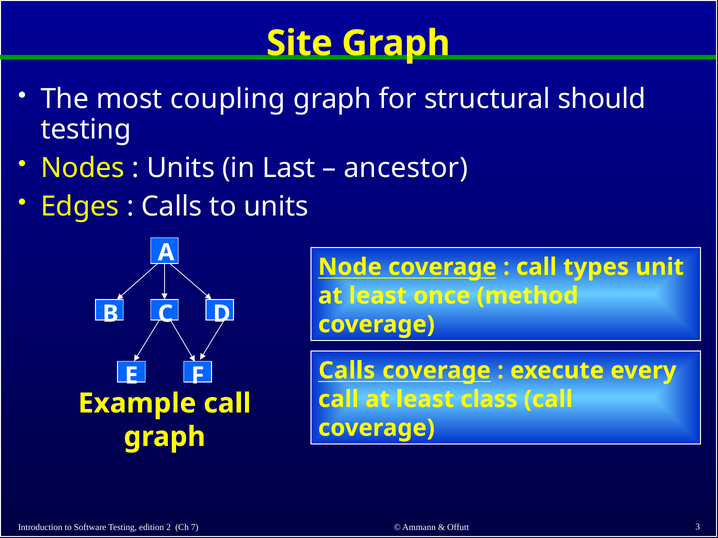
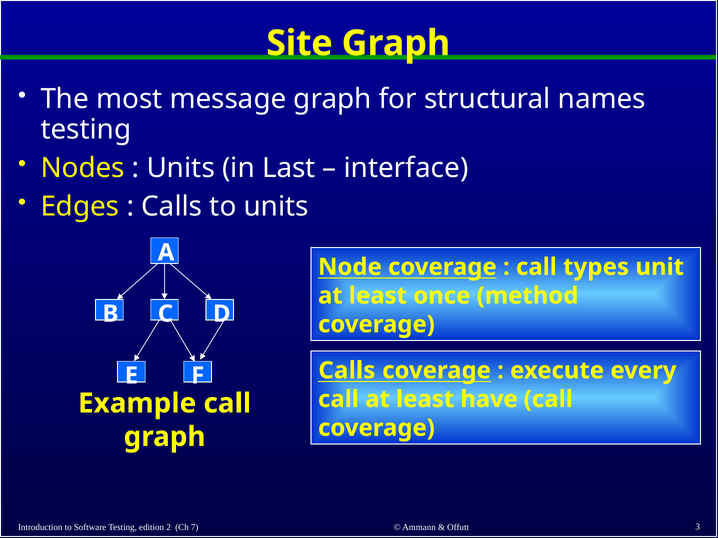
coupling: coupling -> message
should: should -> names
ancestor: ancestor -> interface
class: class -> have
